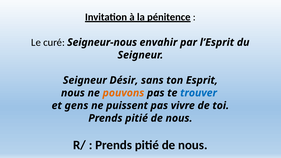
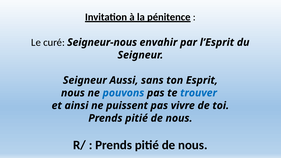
Désir: Désir -> Aussi
pouvons colour: orange -> blue
gens: gens -> ainsi
